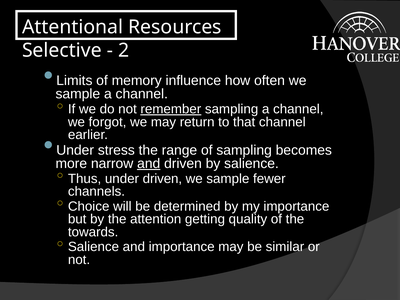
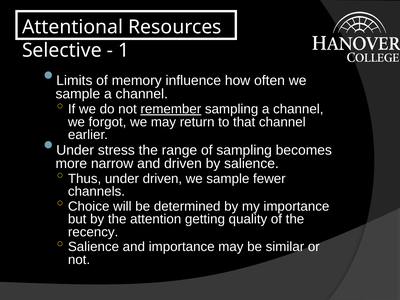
2: 2 -> 1
and at (149, 164) underline: present -> none
towards: towards -> recency
